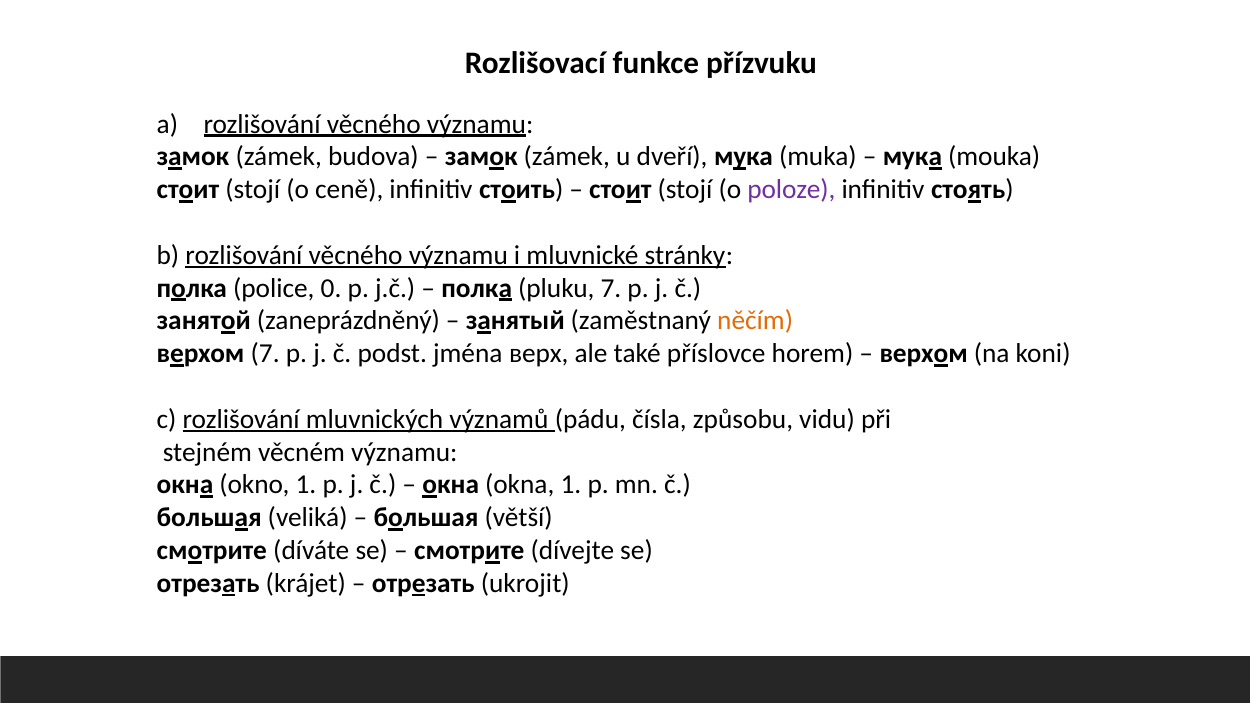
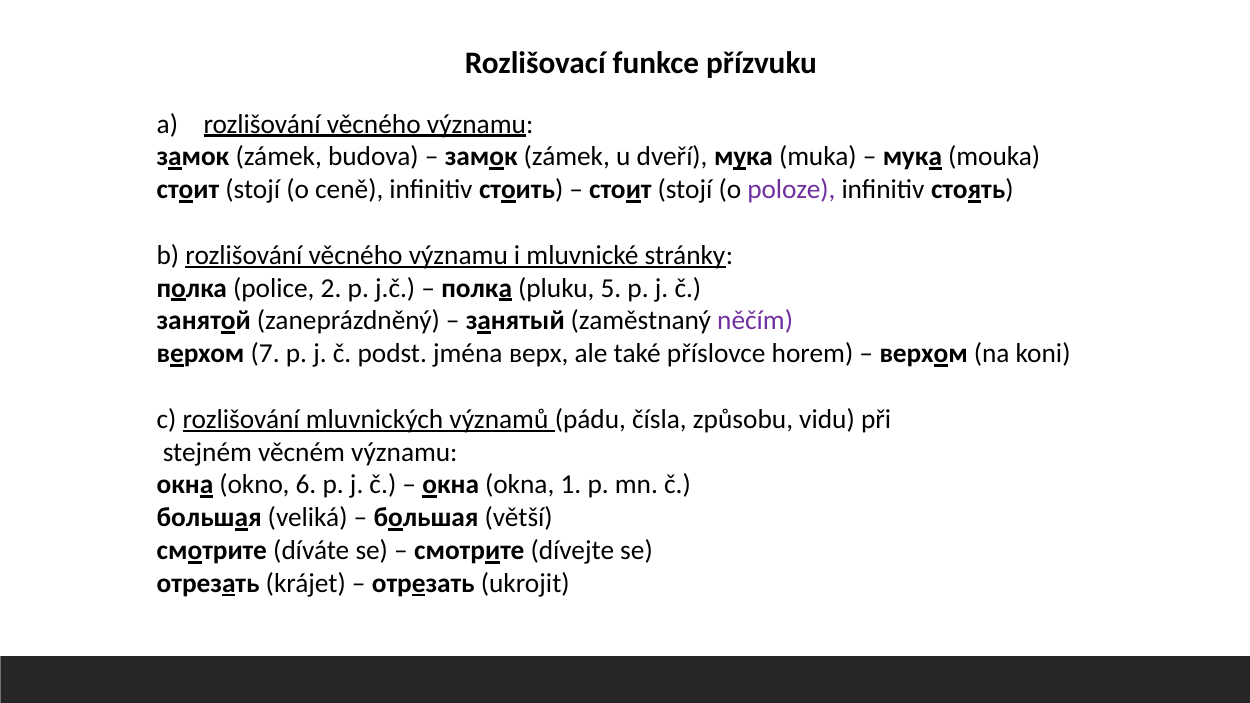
0: 0 -> 2
pluku 7: 7 -> 5
něčím colour: orange -> purple
okno 1: 1 -> 6
